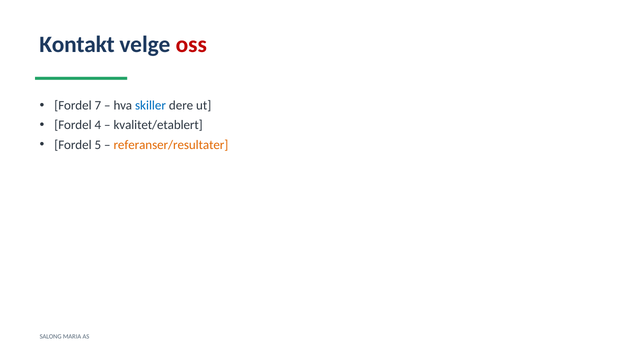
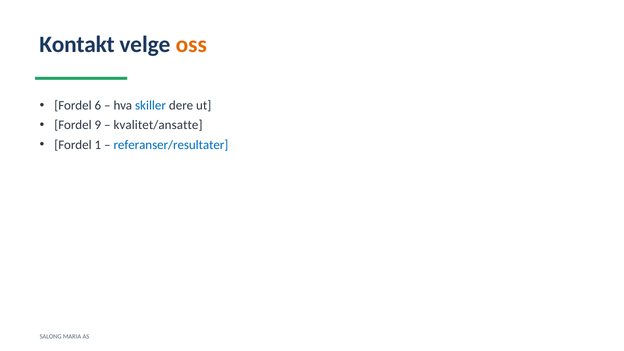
oss colour: red -> orange
7: 7 -> 6
4: 4 -> 9
kvalitet/etablert: kvalitet/etablert -> kvalitet/ansatte
5: 5 -> 1
referanser/resultater colour: orange -> blue
